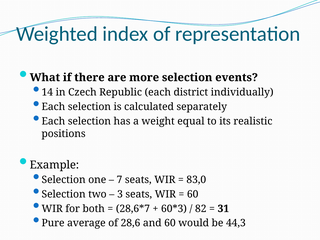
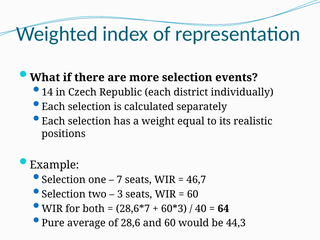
83,0: 83,0 -> 46,7
82: 82 -> 40
31: 31 -> 64
